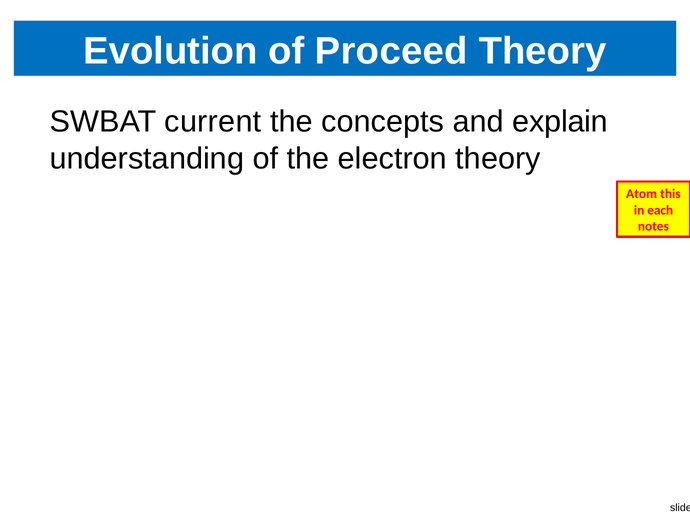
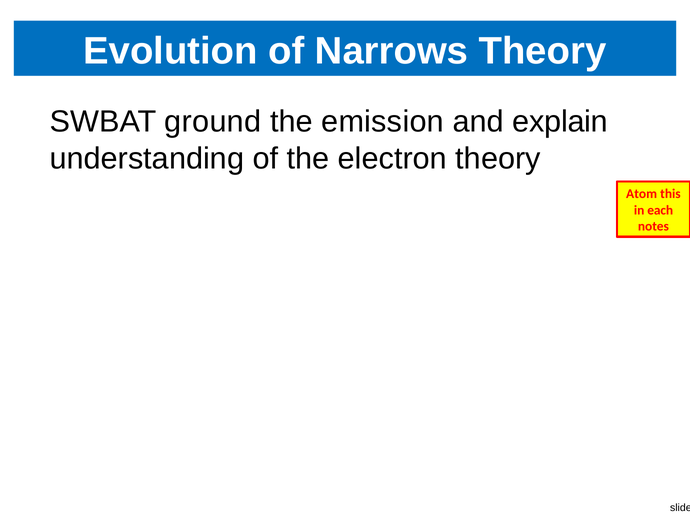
Proceed: Proceed -> Narrows
current: current -> ground
concepts: concepts -> emission
